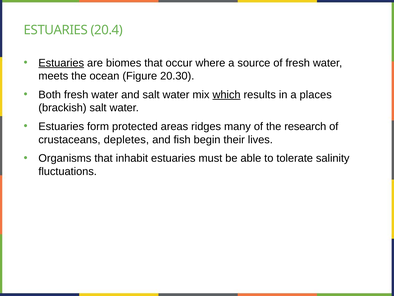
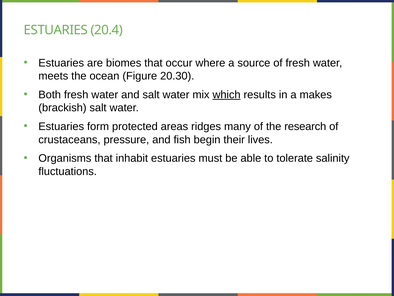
Estuaries at (61, 63) underline: present -> none
places: places -> makes
depletes: depletes -> pressure
